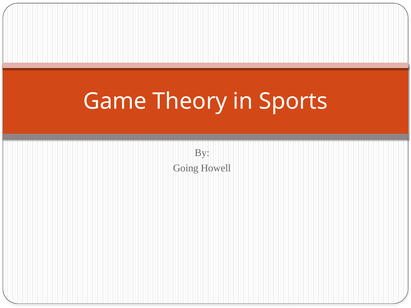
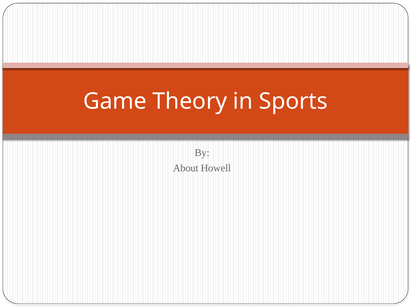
Going: Going -> About
